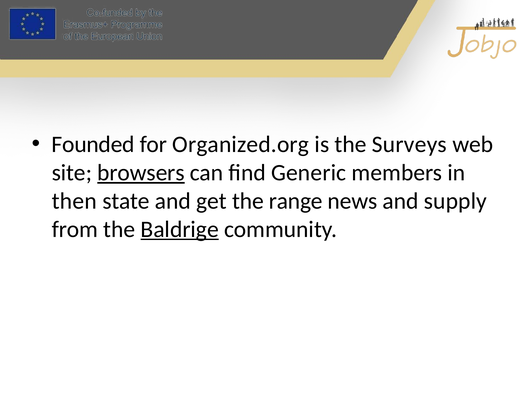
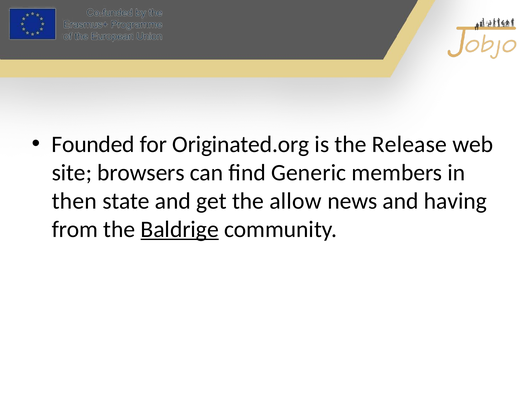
Organized.org: Organized.org -> Originated.org
Surveys: Surveys -> Release
browsers underline: present -> none
range: range -> allow
supply: supply -> having
